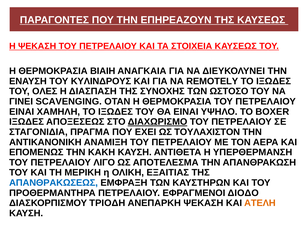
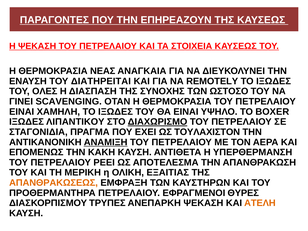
ΒΙΑΙΗ: ΒΙΑΙΗ -> ΝΕΑΣ
ΚΥΛΙΝΔΡΟΥΣ: ΚΥΛΙΝΔΡΟΥΣ -> ΔΙΑΤΗΡΕΙΤΑΙ
ΑΠΟΞΕΣΕΩΣ: ΑΠΟΞΕΣΕΩΣ -> ΛΙΠΑΝΤΙΚΟΥ
ΑΝΑΜΙΞΗ underline: none -> present
ΛΙΓΟ: ΛΙΓΟ -> ΡΕΕΙ
ΑΠΑΝΘΡΑΚΩΣΕΩΣ colour: blue -> orange
ΔΙΟΔΟ: ΔΙΟΔΟ -> ΘΥΡΕΣ
ΤΡΙΟΔΗ: ΤΡΙΟΔΗ -> ΤΡΥΠΕΣ
